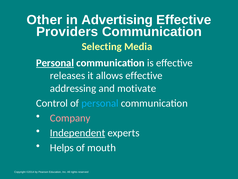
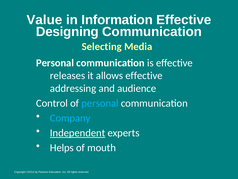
Other: Other -> Value
Advertising: Advertising -> Information
Providers: Providers -> Designing
Personal at (55, 63) underline: present -> none
motivate: motivate -> audience
Company colour: pink -> light blue
